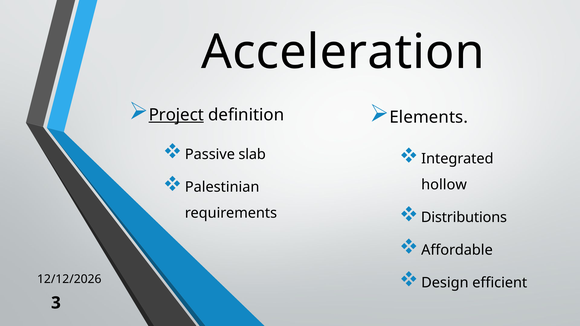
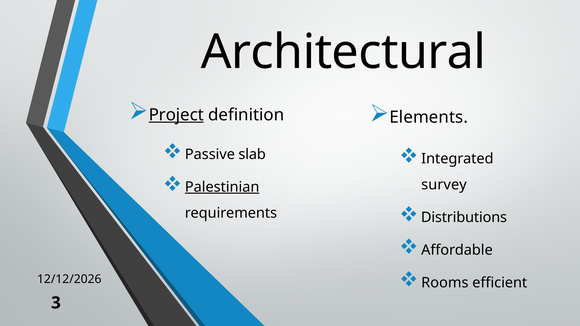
Acceleration: Acceleration -> Architectural
Palestinian underline: none -> present
hollow: hollow -> survey
Design: Design -> Rooms
